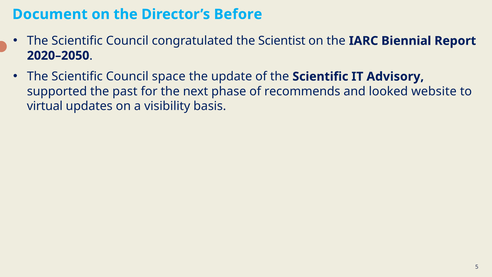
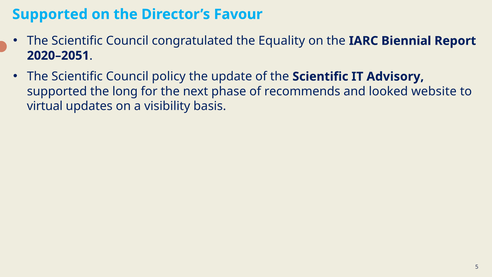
Document at (50, 14): Document -> Supported
Before: Before -> Favour
Scientist: Scientist -> Equality
2020–2050: 2020–2050 -> 2020–2051
space: space -> policy
past: past -> long
